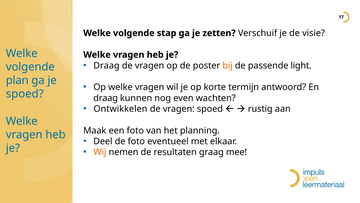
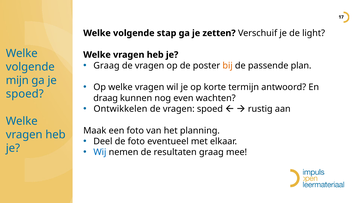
visie: visie -> light
Draag at (106, 65): Draag -> Graag
light: light -> plan
plan: plan -> mijn
Wij colour: orange -> blue
